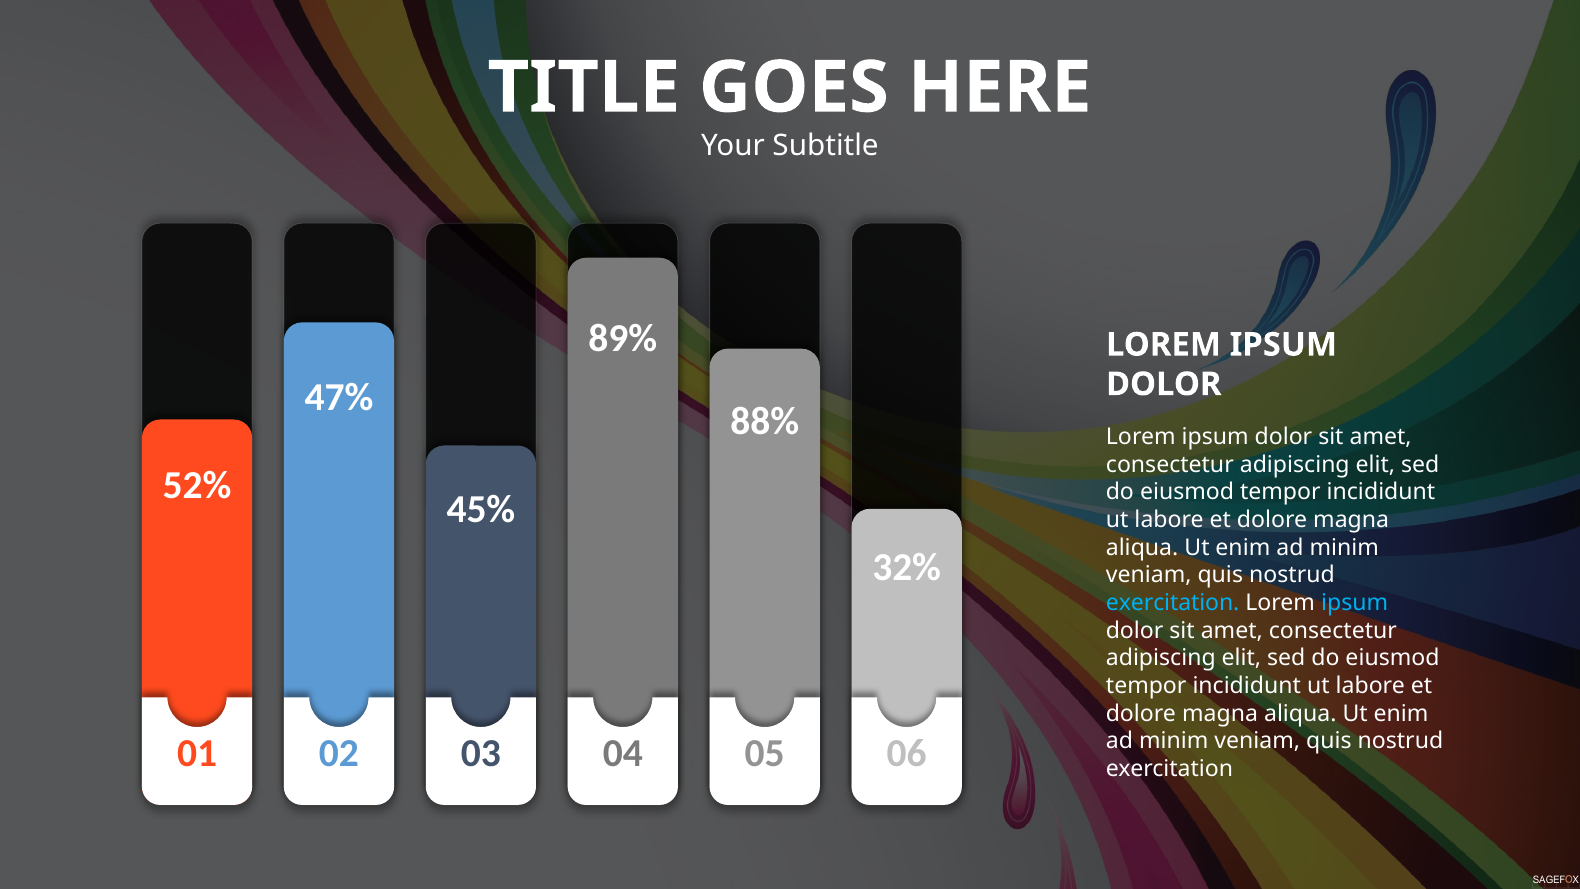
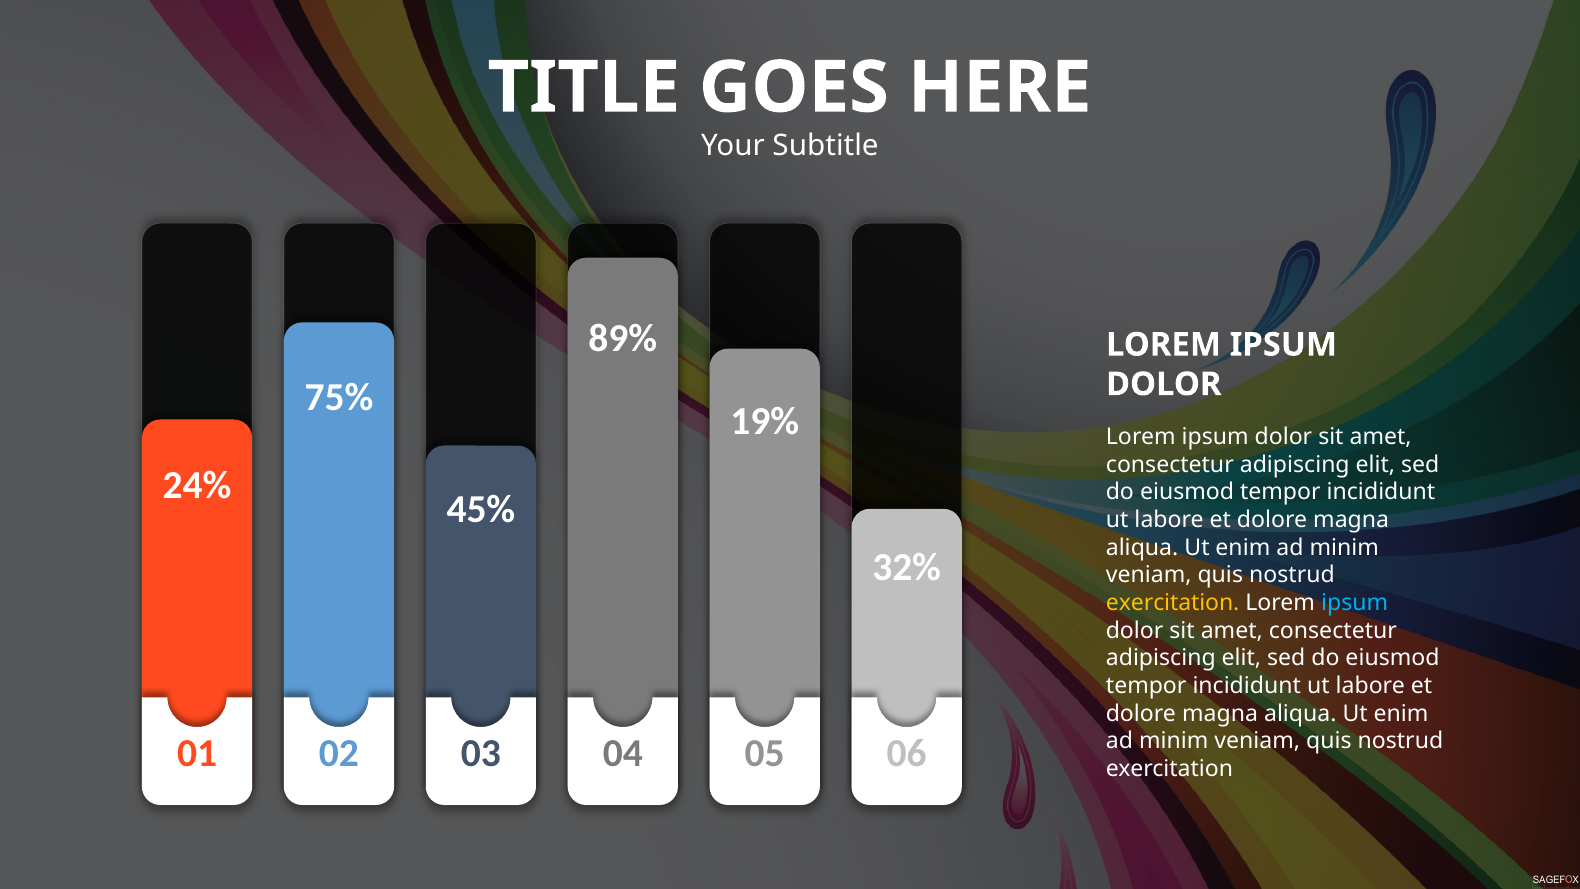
47%: 47% -> 75%
88%: 88% -> 19%
52%: 52% -> 24%
exercitation at (1173, 603) colour: light blue -> yellow
